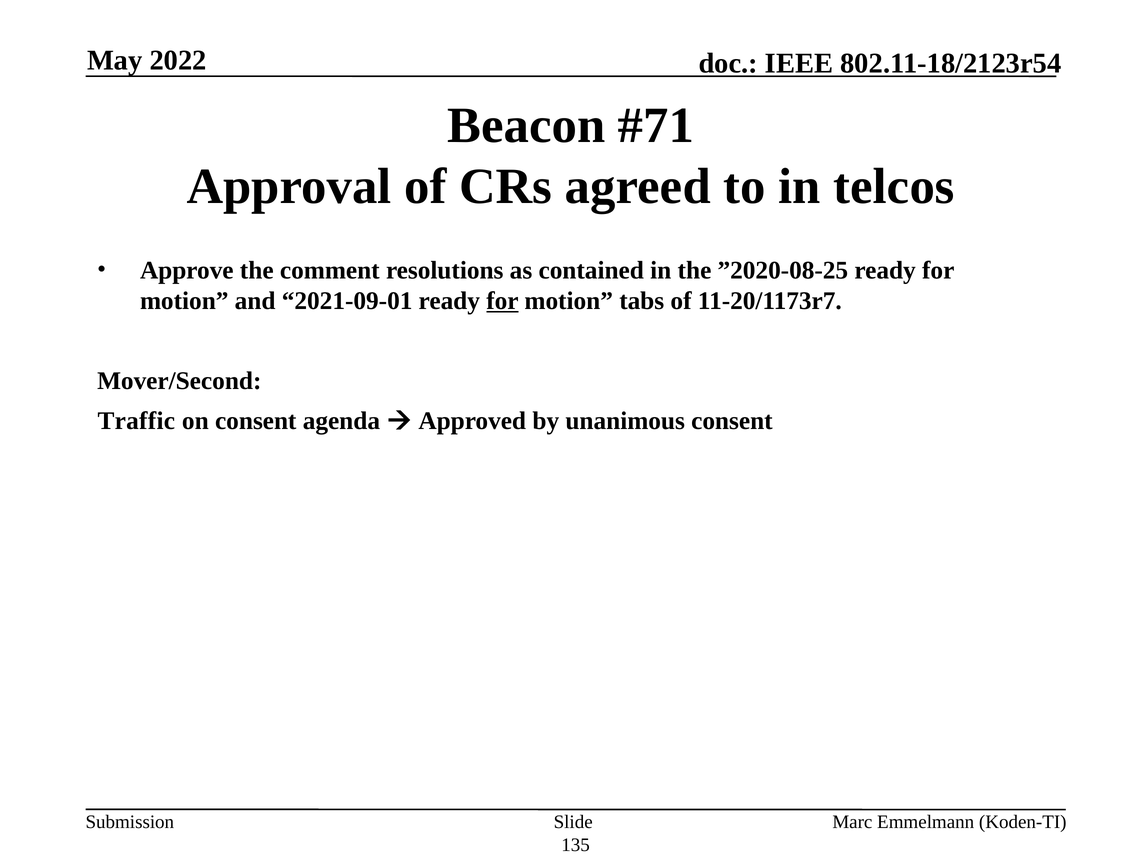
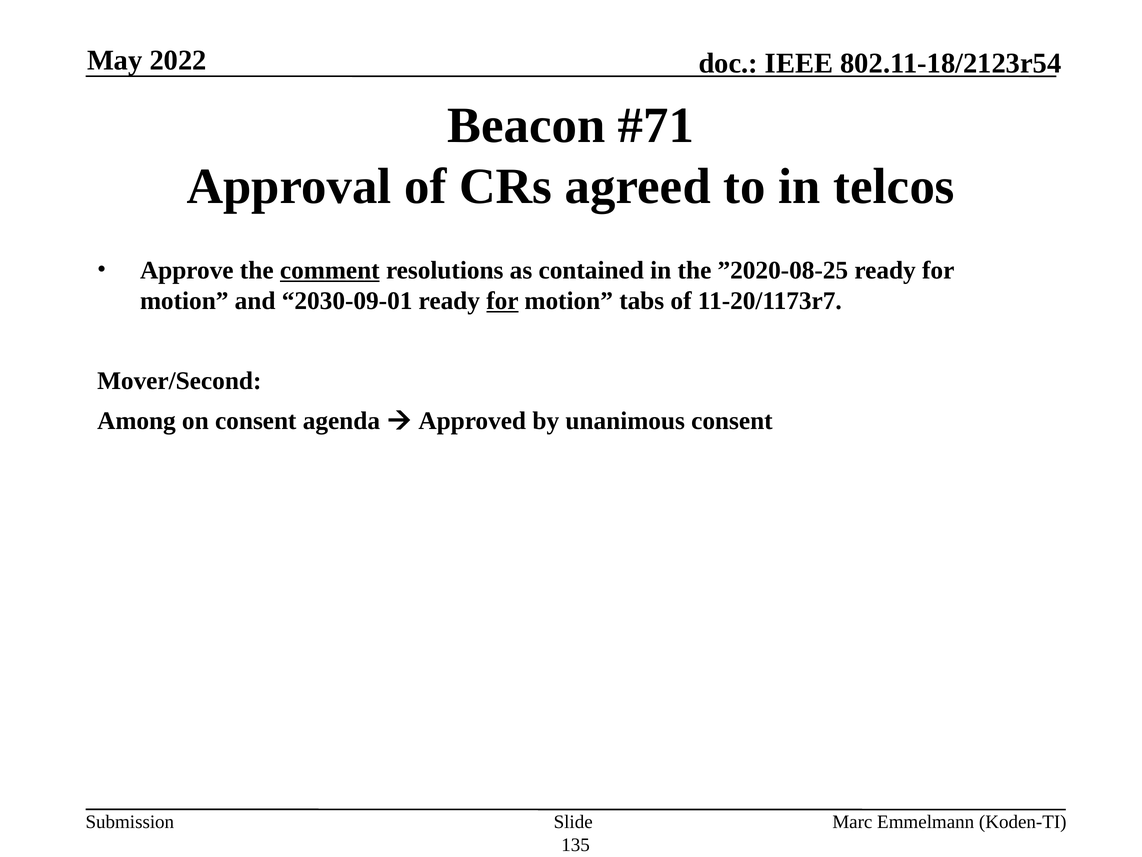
comment underline: none -> present
2021-09-01: 2021-09-01 -> 2030-09-01
Traffic: Traffic -> Among
